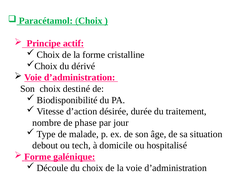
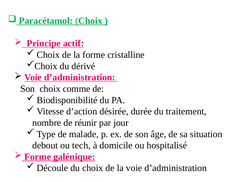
destiné: destiné -> comme
phase: phase -> réunir
